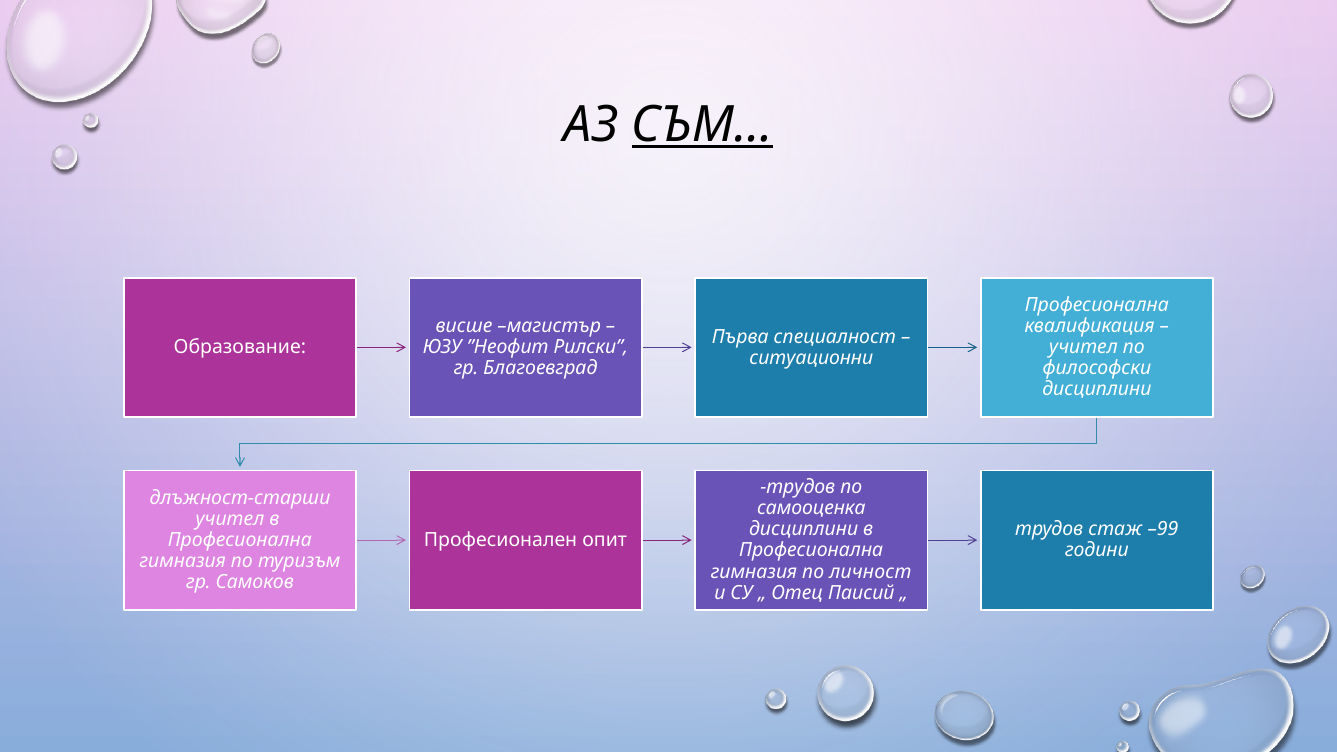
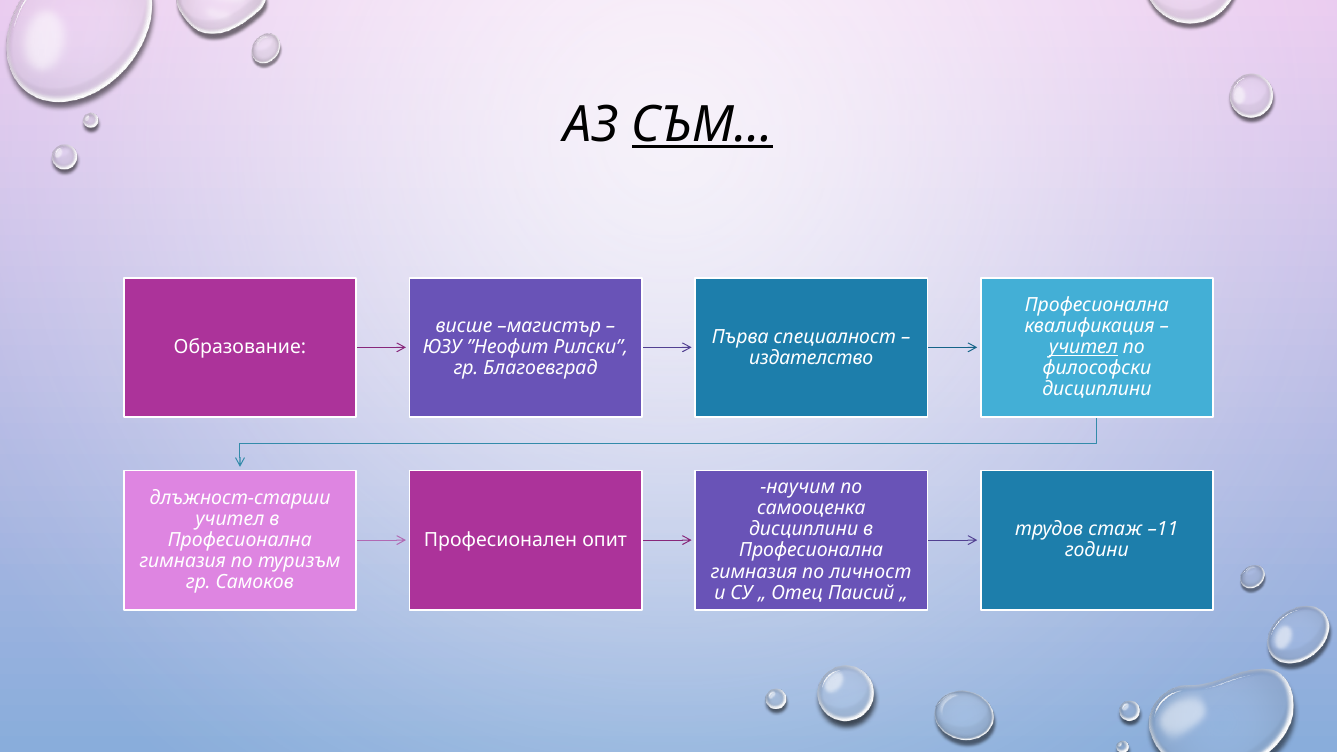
учител at (1083, 347) underline: none -> present
ситуационни: ситуационни -> издателство
трудов at (798, 487): трудов -> научим
–99: –99 -> –11
